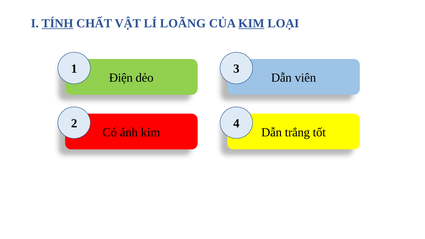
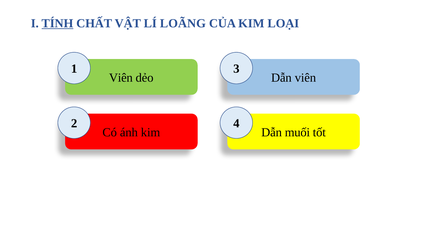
KIM at (251, 23) underline: present -> none
Điện at (121, 78): Điện -> Viên
trắng: trắng -> muối
